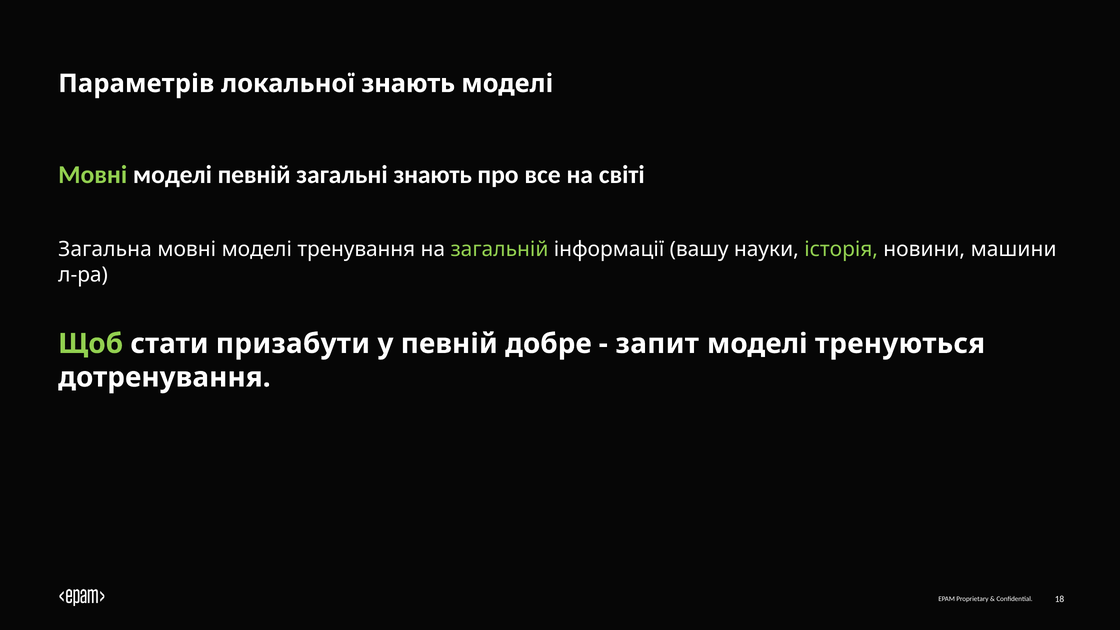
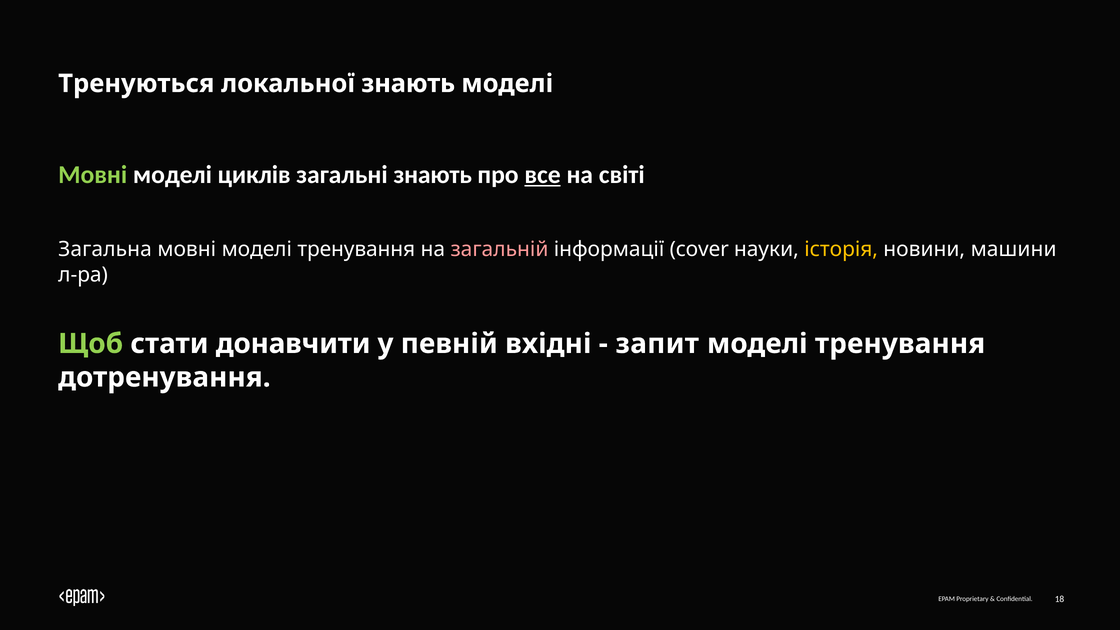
Параметрів: Параметрів -> Тренуються
моделі певній: певній -> циклів
все underline: none -> present
загальній colour: light green -> pink
вашу: вашу -> cover
історія colour: light green -> yellow
призабути: призабути -> донавчити
добре: добре -> вхідні
тренуються at (900, 344): тренуються -> тренування
